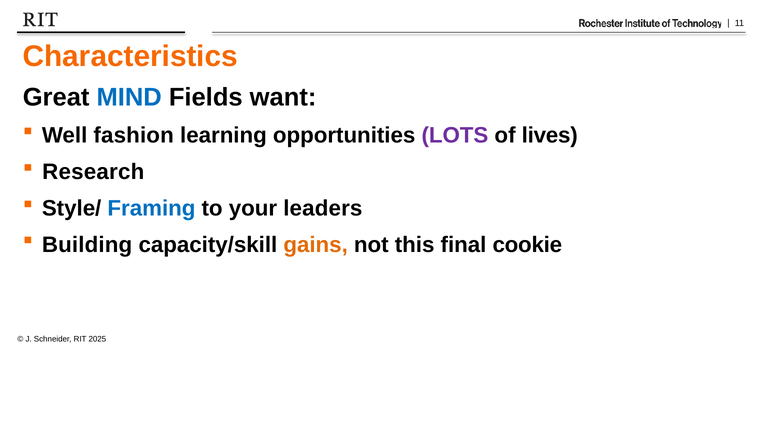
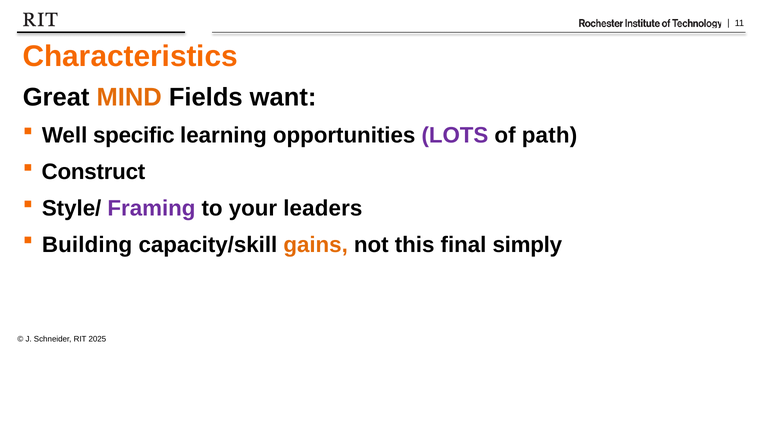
MIND colour: blue -> orange
fashion: fashion -> specific
lives: lives -> path
Research: Research -> Construct
Framing colour: blue -> purple
cookie: cookie -> simply
